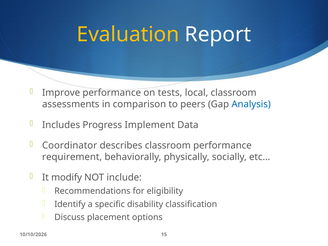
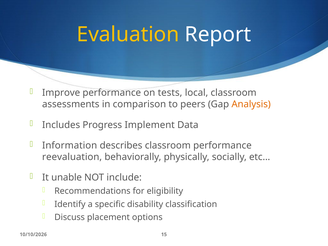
Analysis colour: blue -> orange
Coordinator: Coordinator -> Information
requirement: requirement -> reevaluation
modify: modify -> unable
